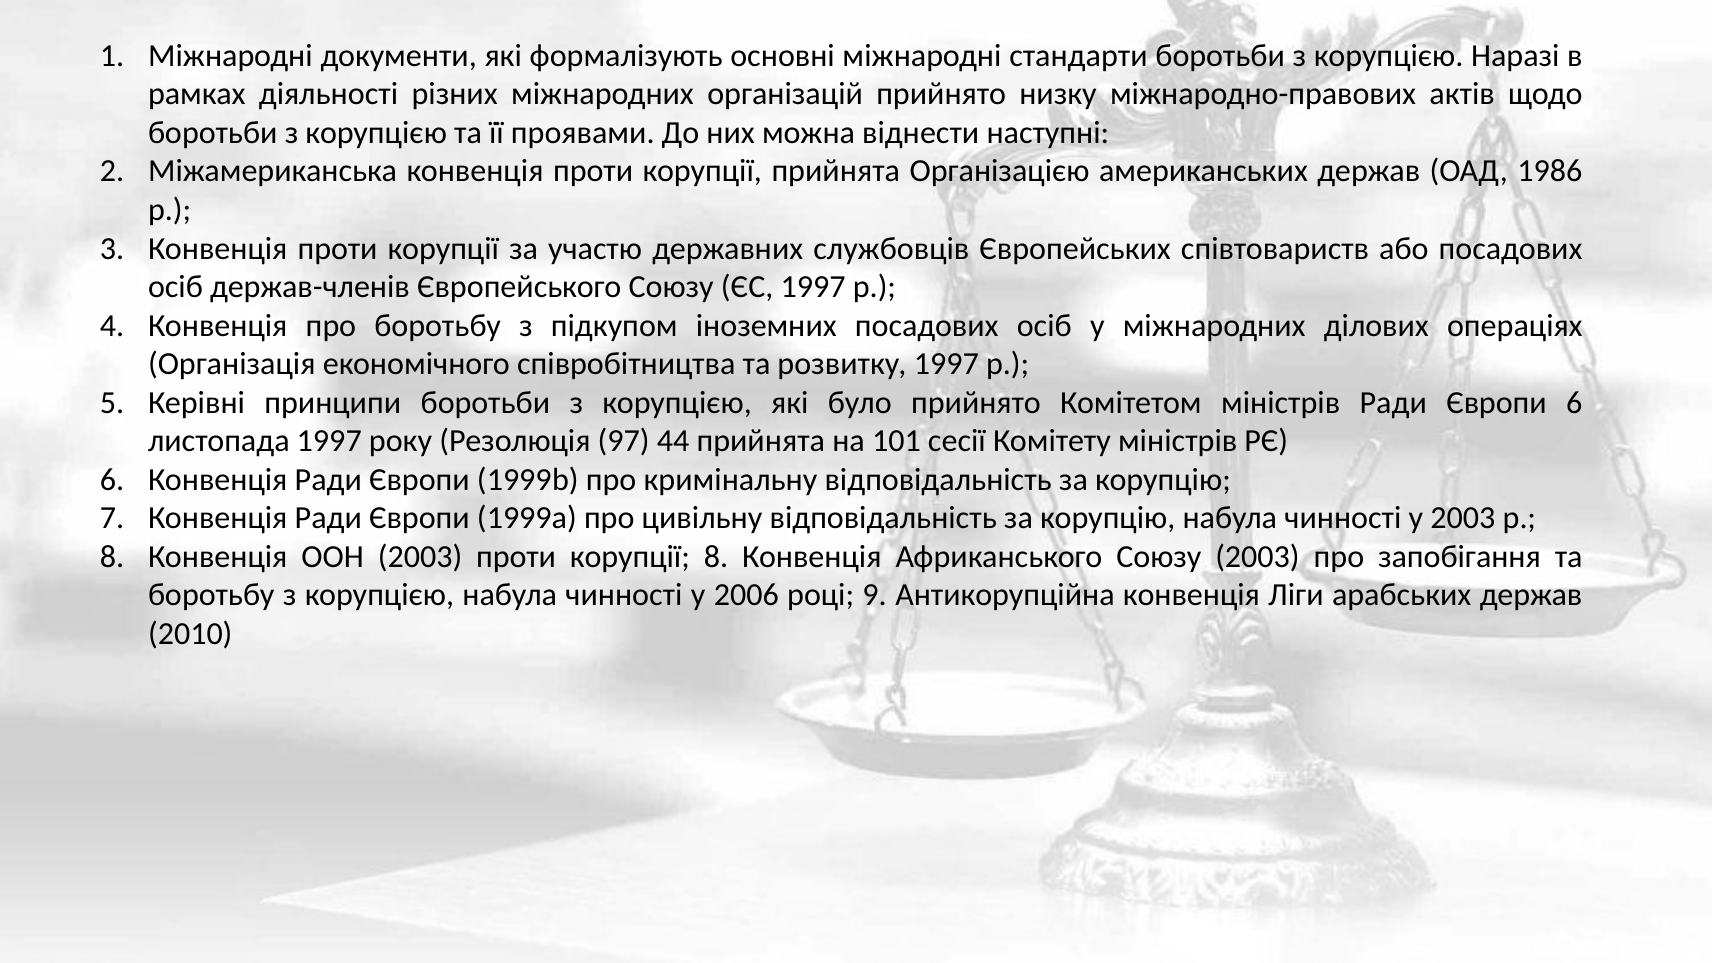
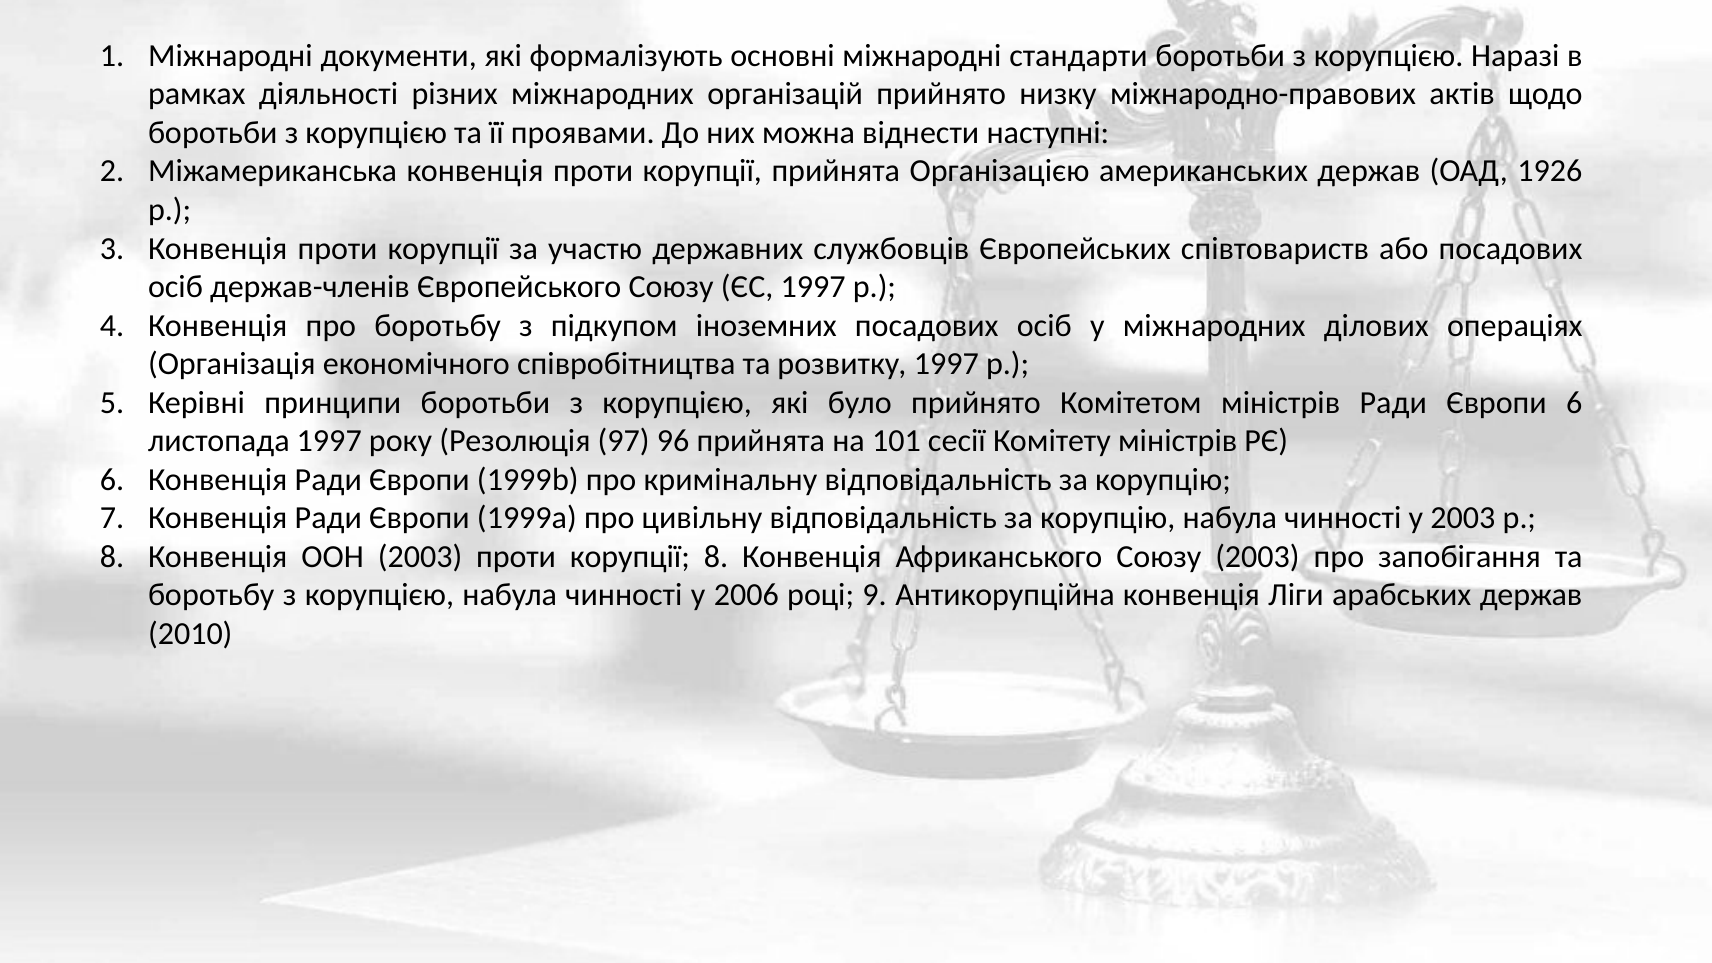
1986: 1986 -> 1926
44: 44 -> 96
